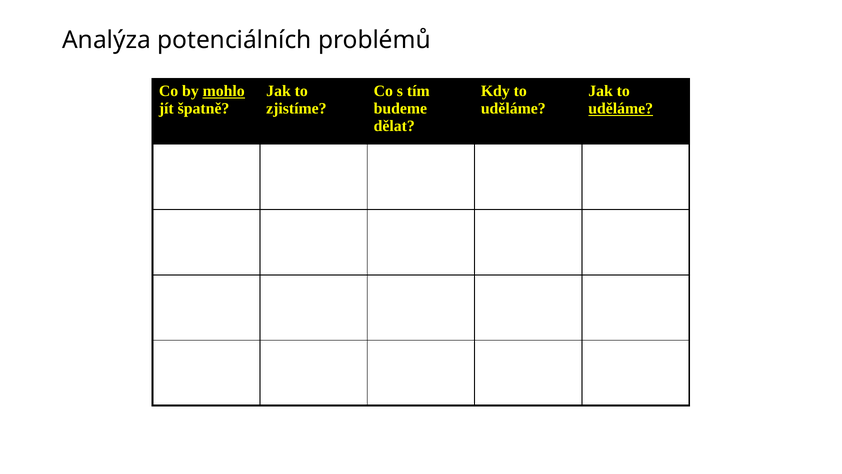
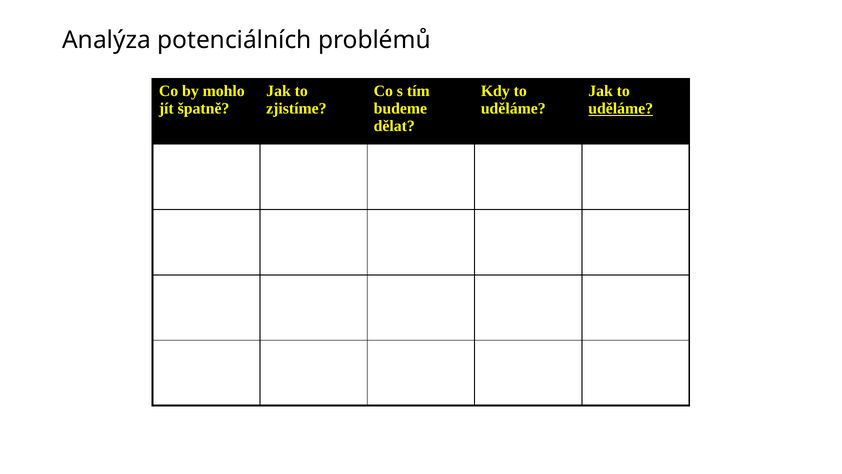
mohlo underline: present -> none
